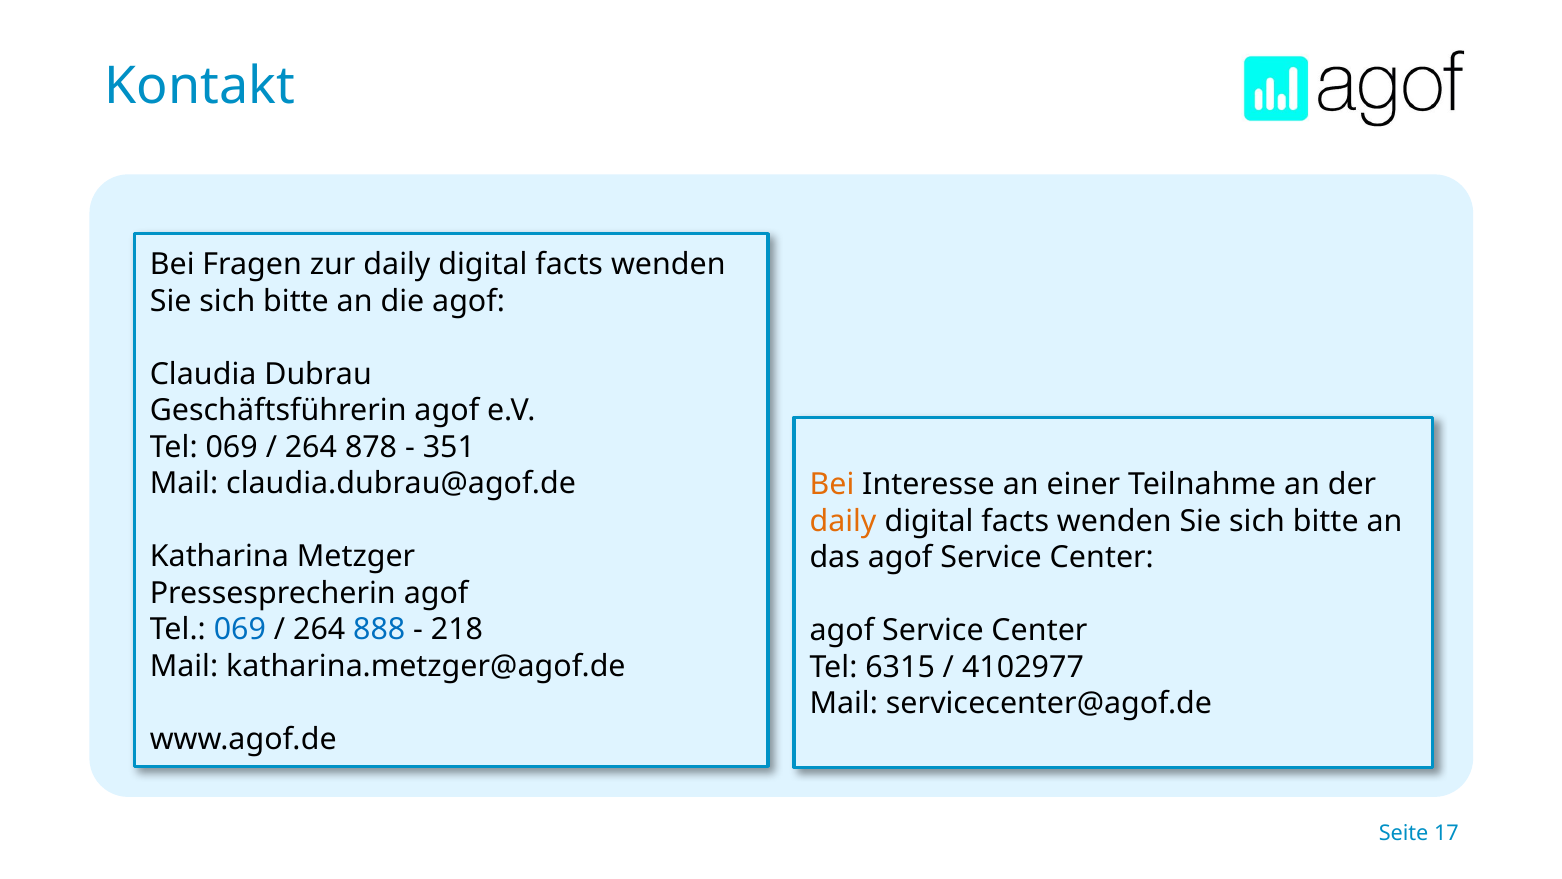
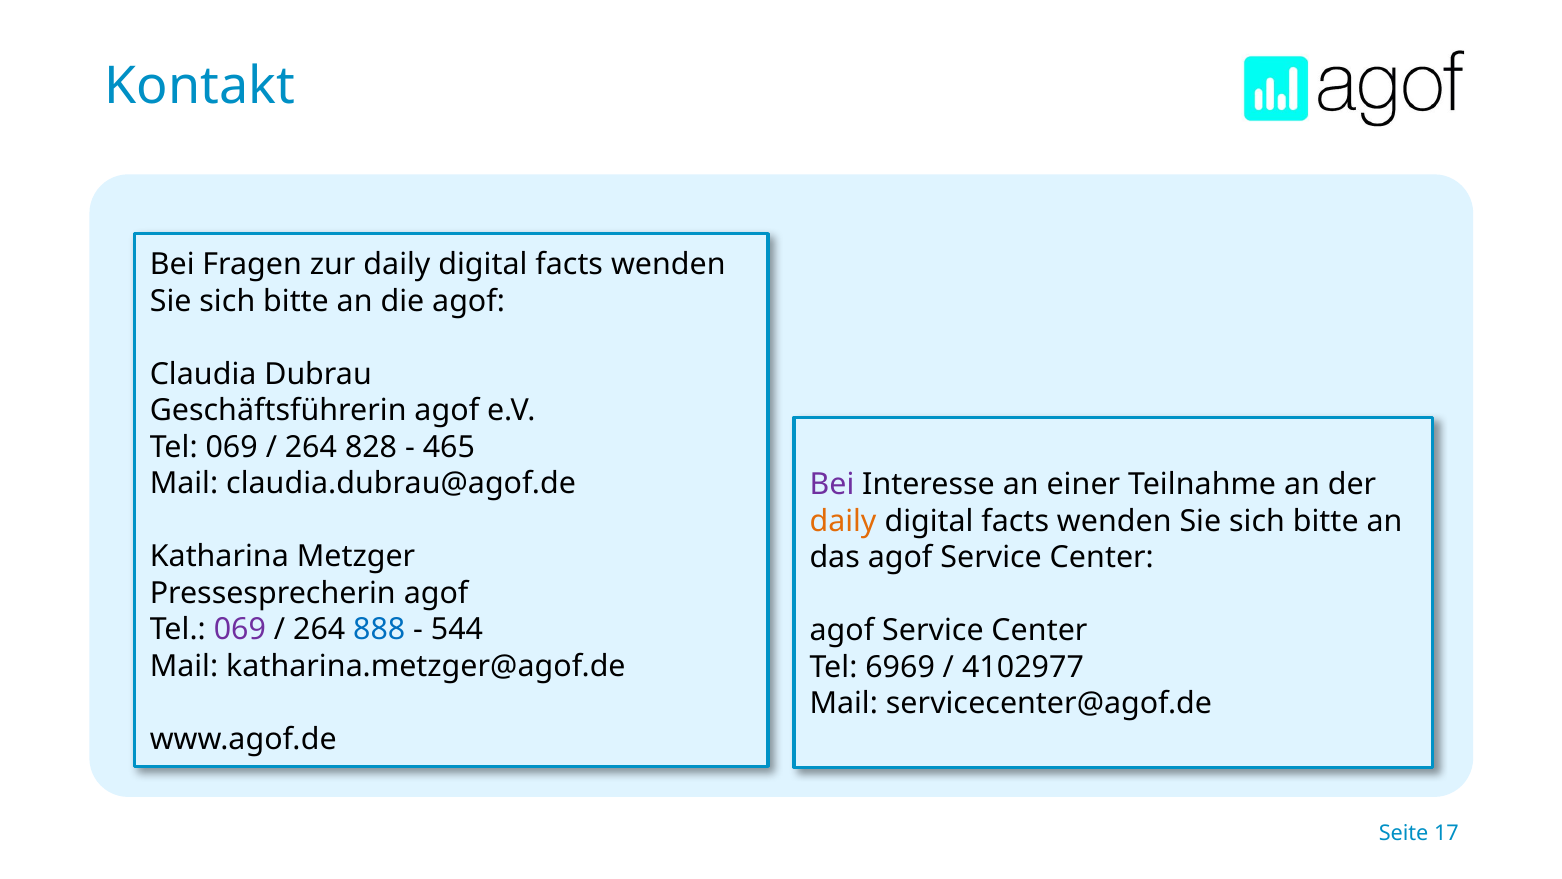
878: 878 -> 828
351: 351 -> 465
Bei at (832, 485) colour: orange -> purple
069 at (240, 630) colour: blue -> purple
218: 218 -> 544
6315: 6315 -> 6969
